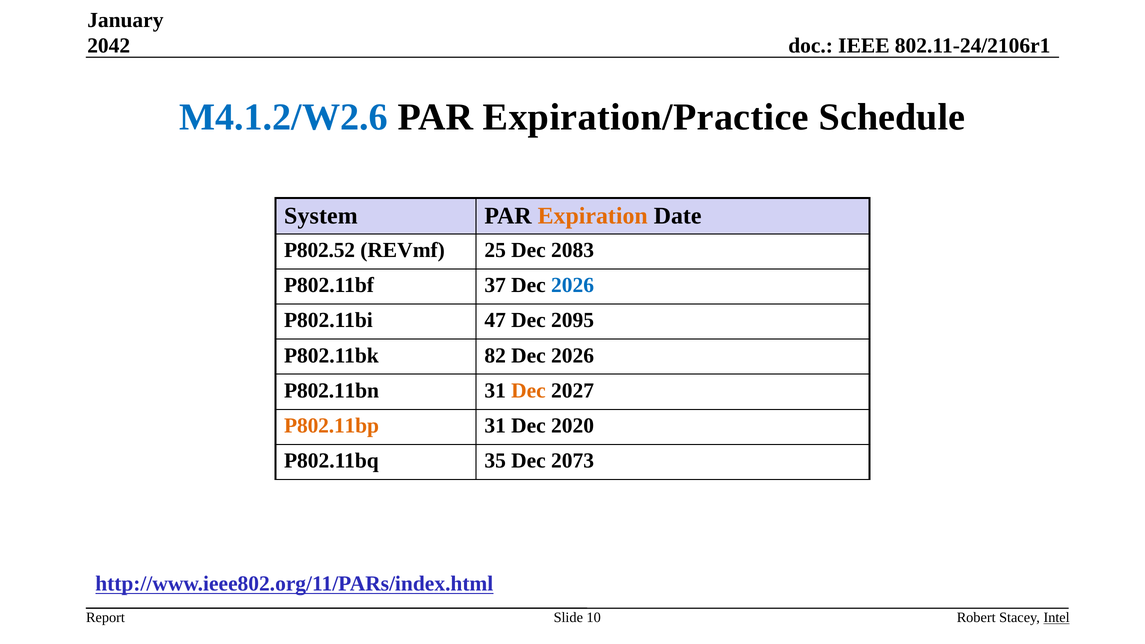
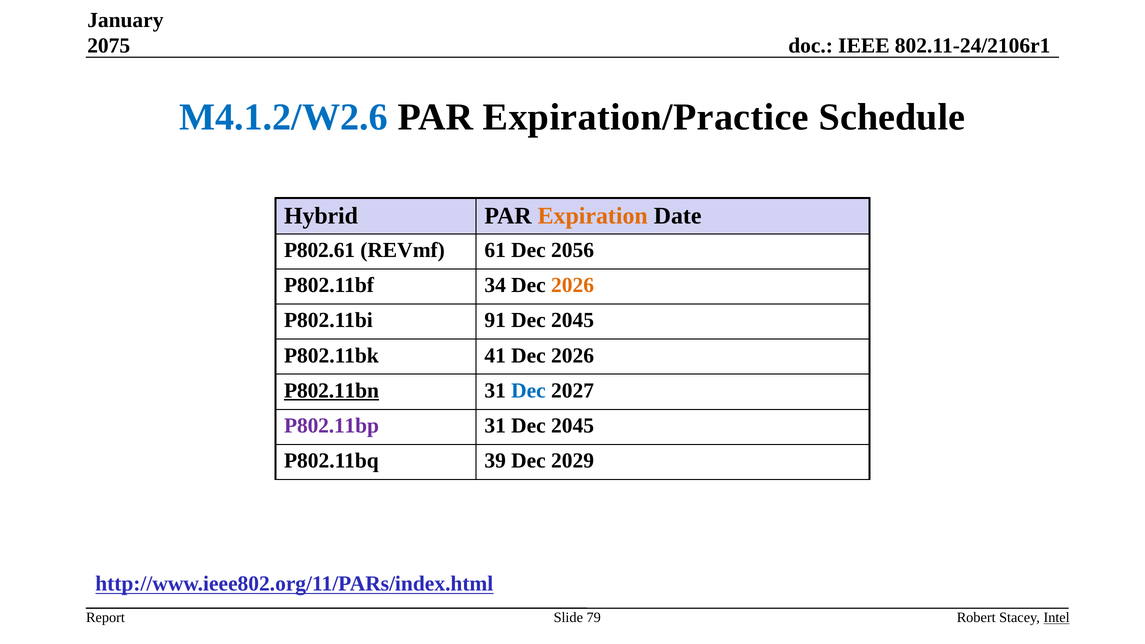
2042: 2042 -> 2075
System: System -> Hybrid
P802.52: P802.52 -> P802.61
25: 25 -> 61
2083: 2083 -> 2056
37: 37 -> 34
2026 at (573, 285) colour: blue -> orange
47: 47 -> 91
2095 at (573, 320): 2095 -> 2045
82: 82 -> 41
P802.11bn underline: none -> present
Dec at (528, 391) colour: orange -> blue
P802.11bp colour: orange -> purple
31 Dec 2020: 2020 -> 2045
35: 35 -> 39
2073: 2073 -> 2029
10: 10 -> 79
